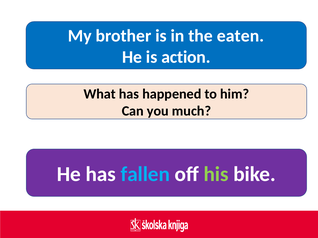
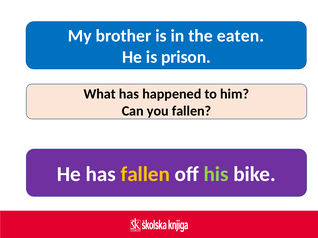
action: action -> prison
you much: much -> fallen
fallen at (145, 175) colour: light blue -> yellow
